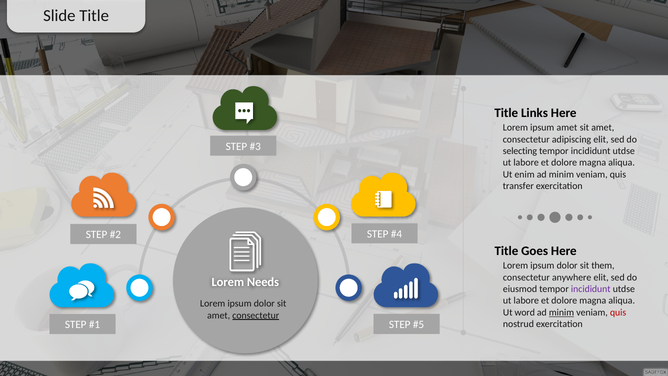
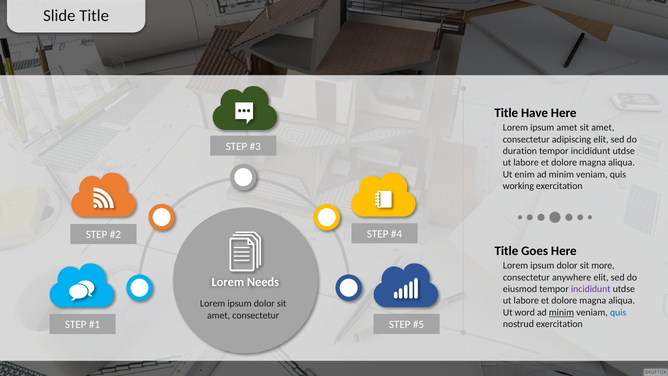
Links: Links -> Have
selecting: selecting -> duration
transfer: transfer -> working
them: them -> more
quis at (618, 312) colour: red -> blue
consectetur at (256, 315) underline: present -> none
